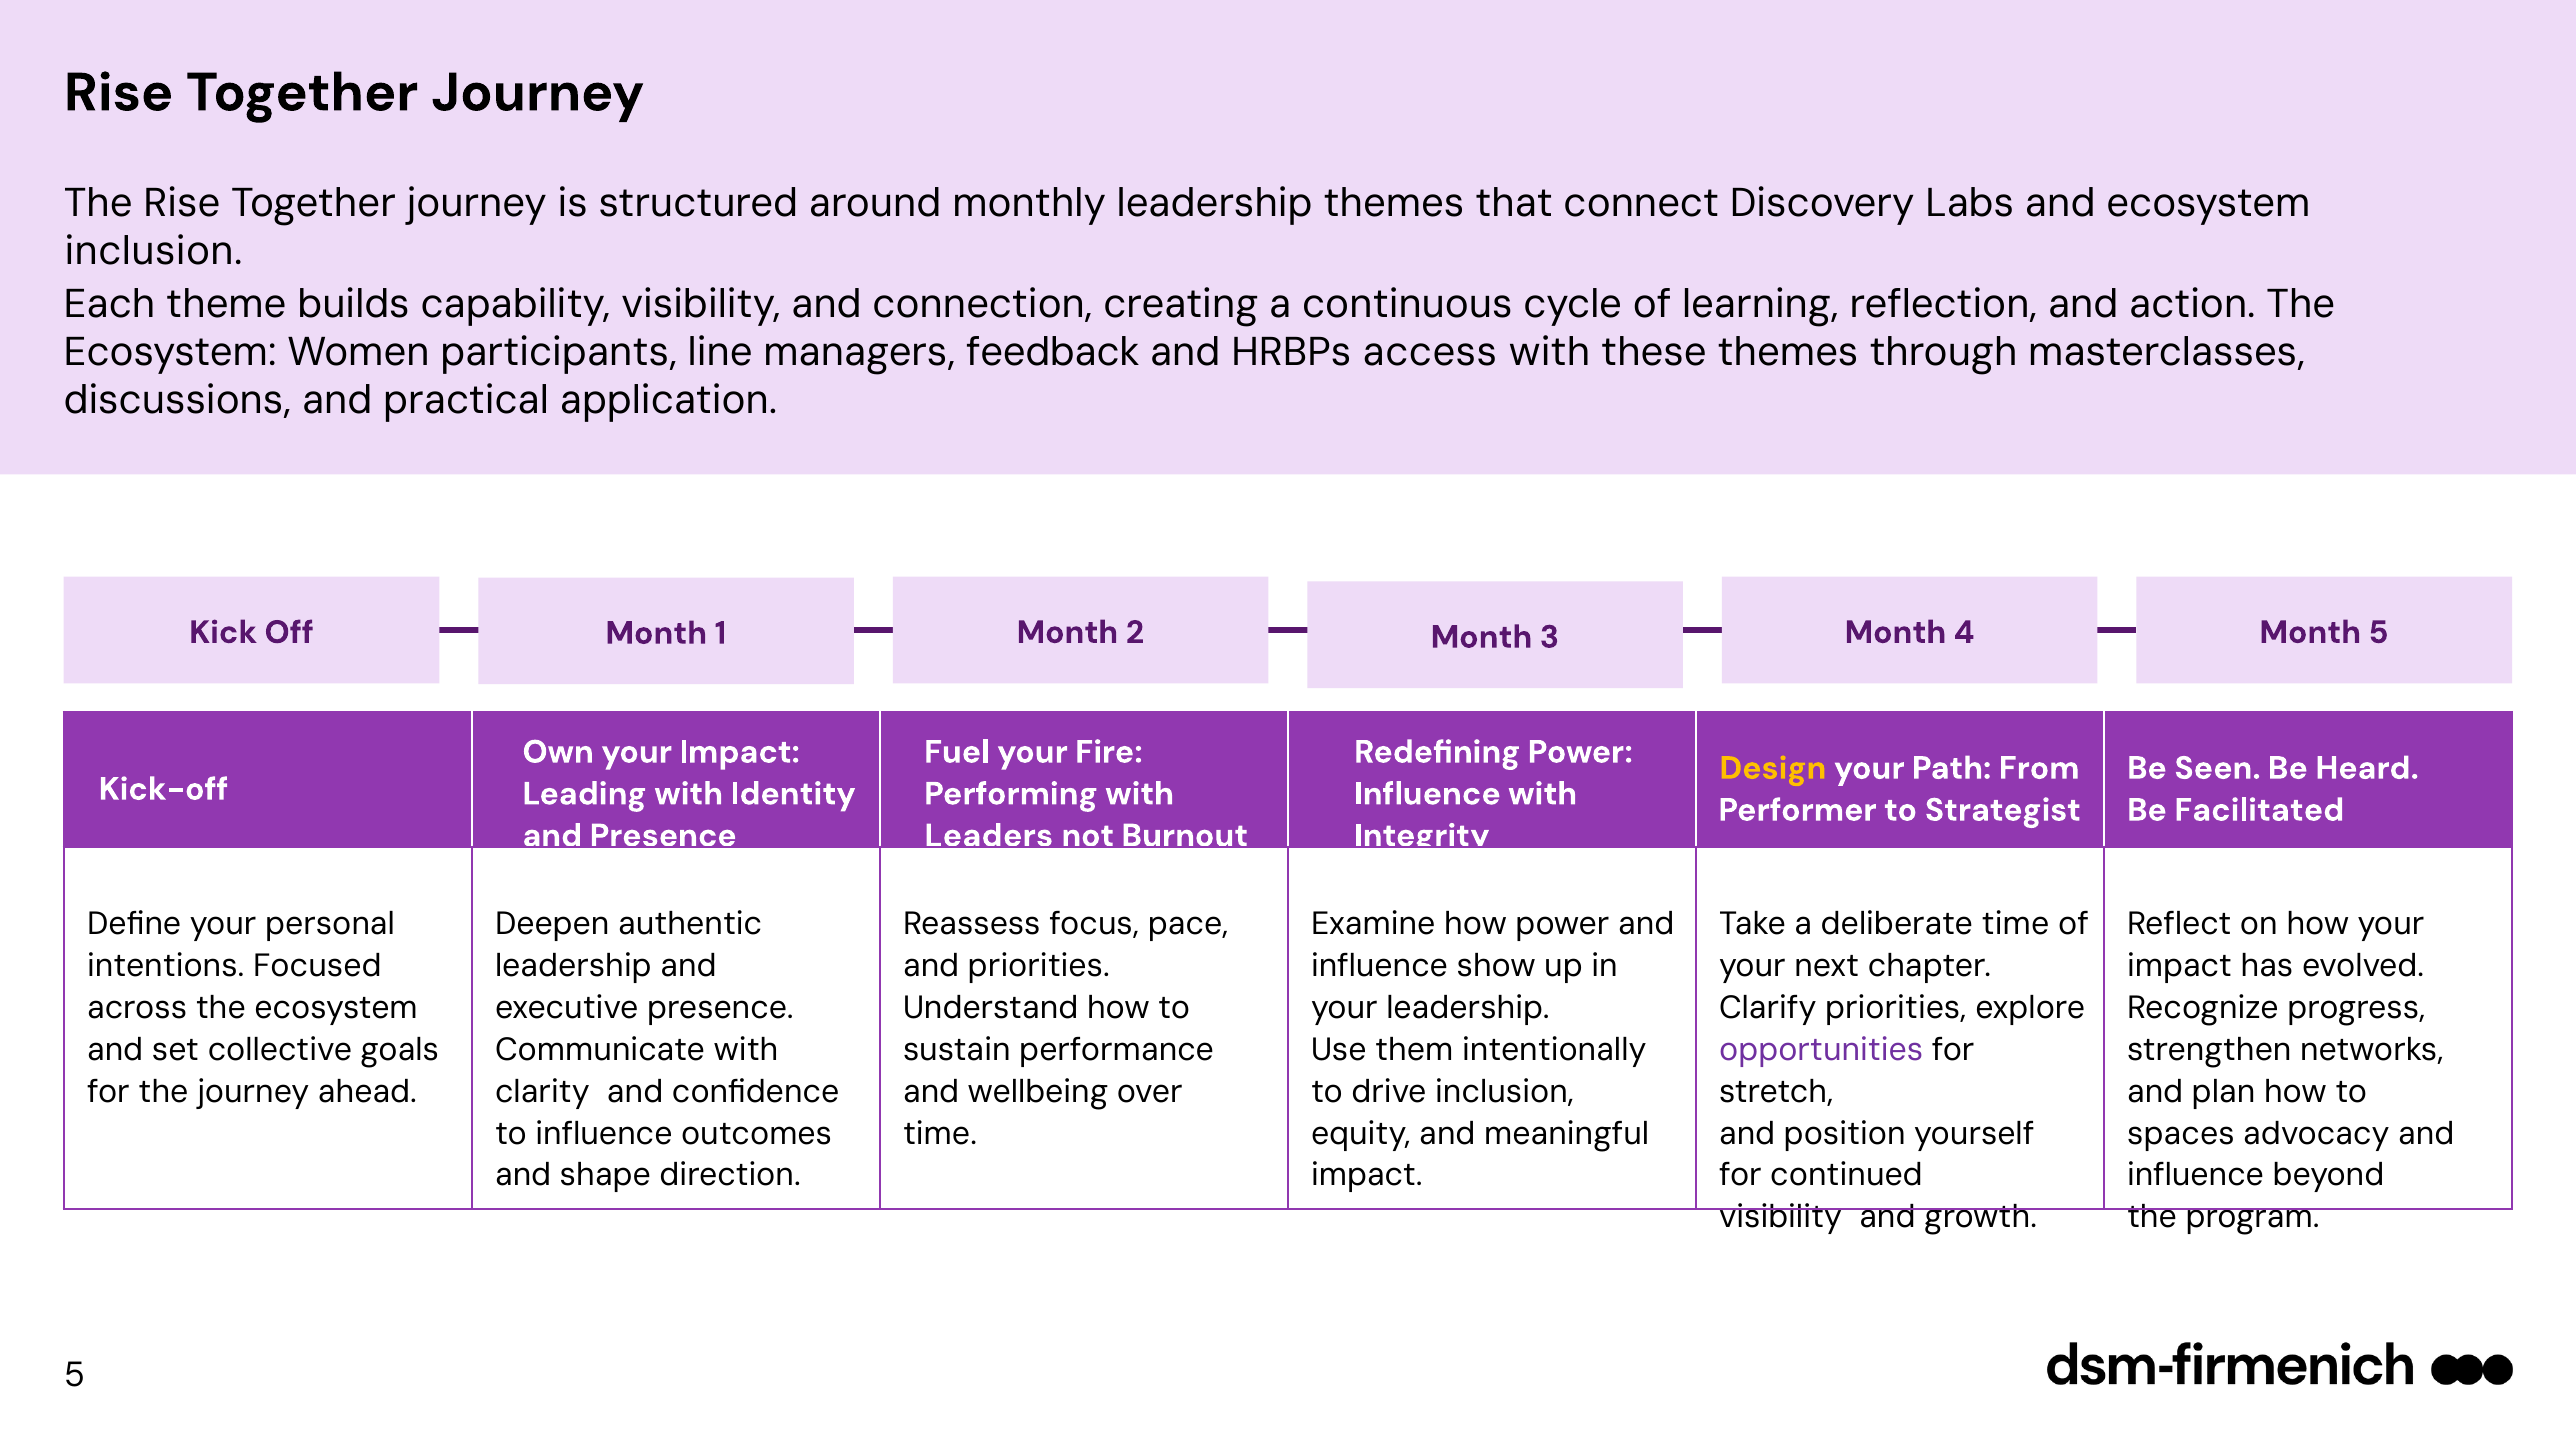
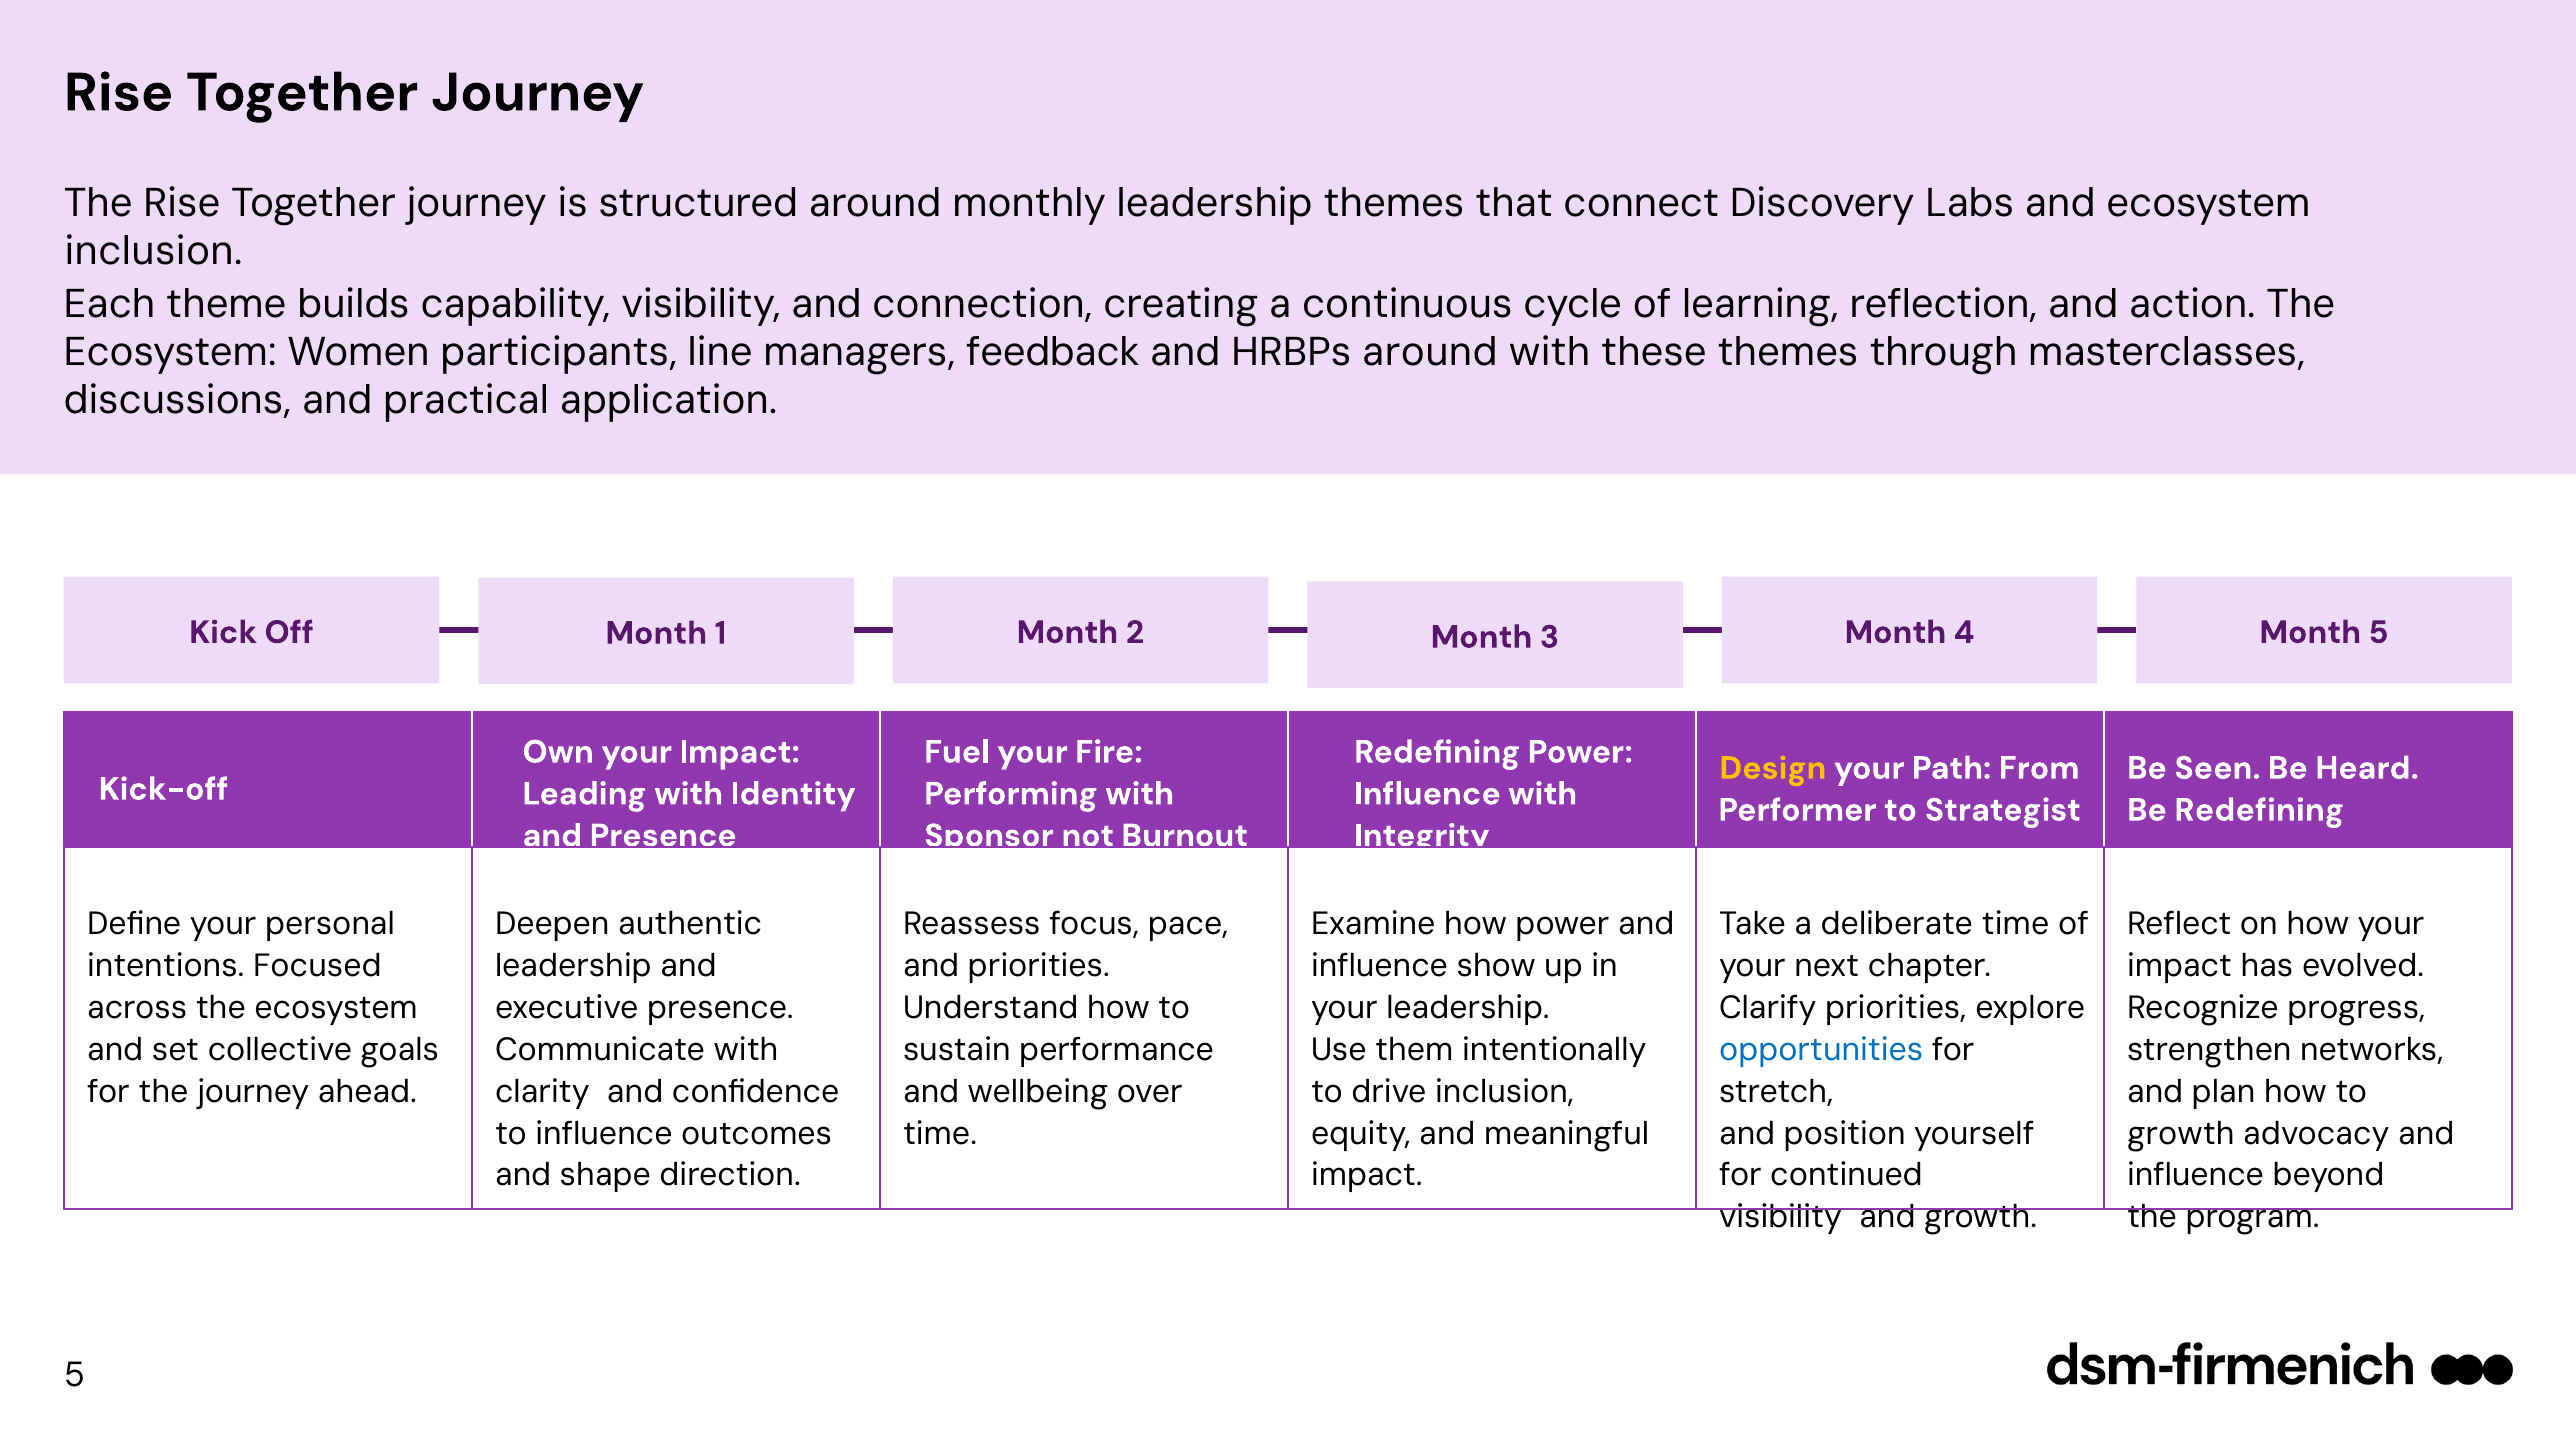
HRBPs access: access -> around
Be Facilitated: Facilitated -> Redefining
Leaders: Leaders -> Sponsor
opportunities colour: purple -> blue
spaces at (2181, 1133): spaces -> growth
